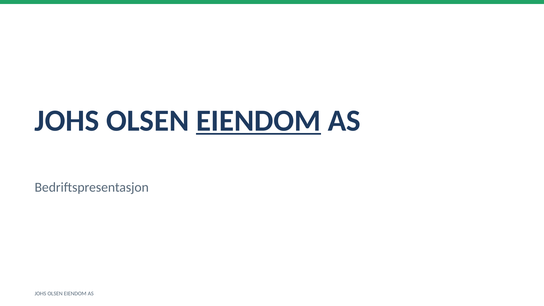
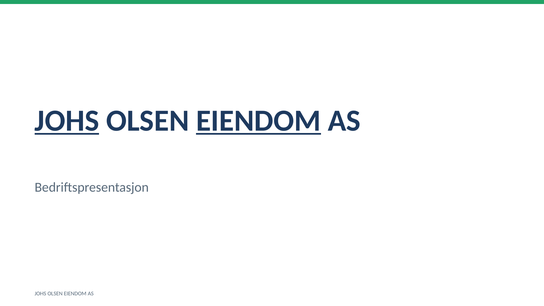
JOHS at (67, 121) underline: none -> present
